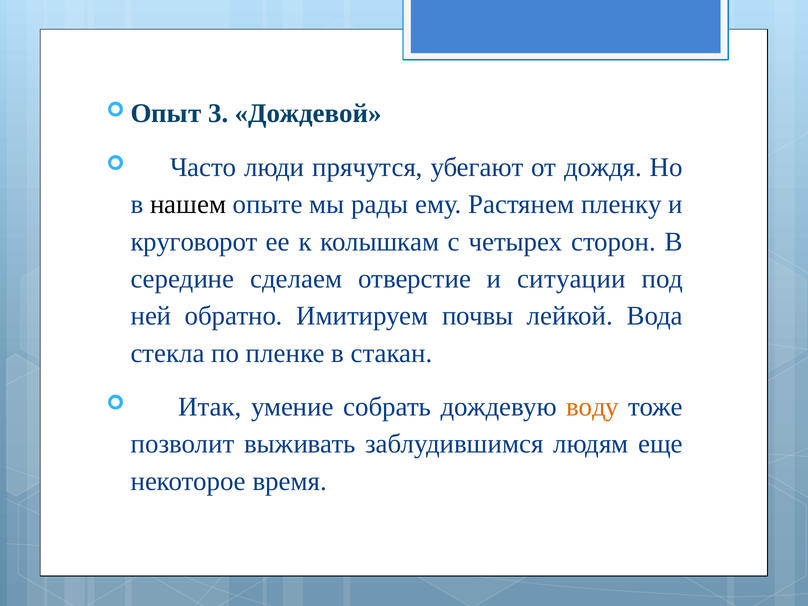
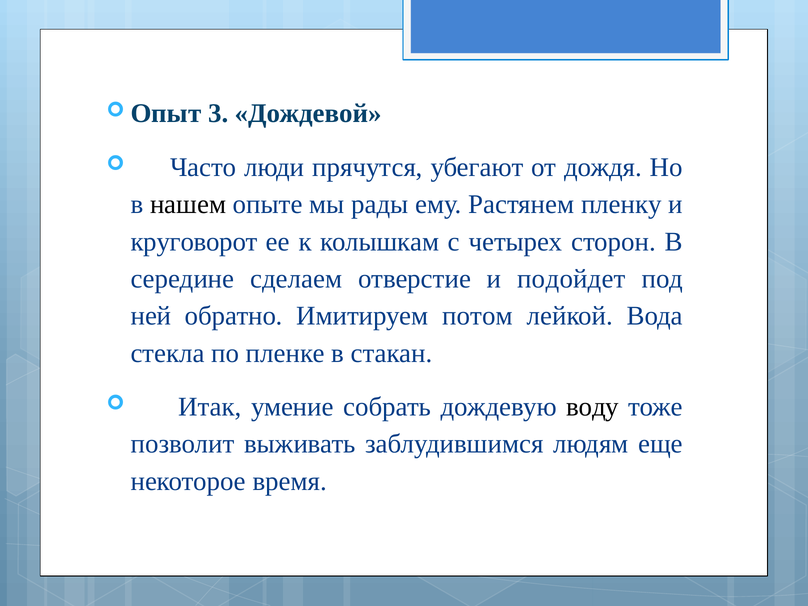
ситуации: ситуации -> подойдет
почвы: почвы -> потом
воду colour: orange -> black
